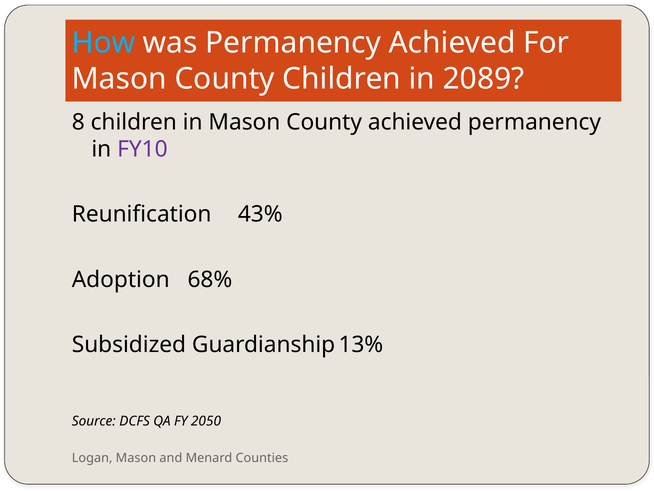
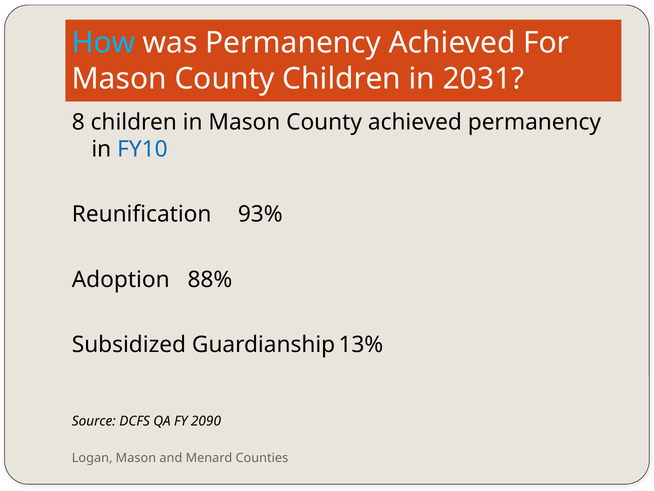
2089: 2089 -> 2031
FY10 colour: purple -> blue
43%: 43% -> 93%
68%: 68% -> 88%
2050: 2050 -> 2090
